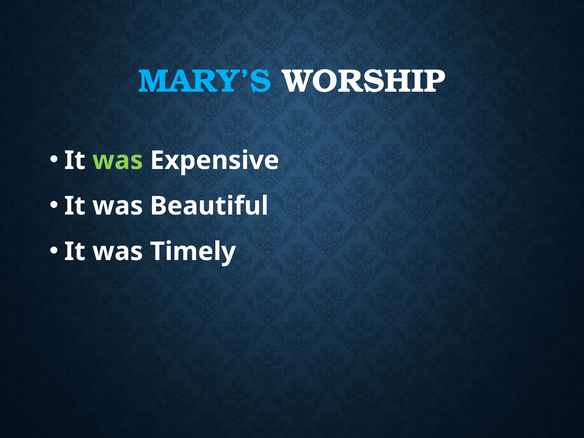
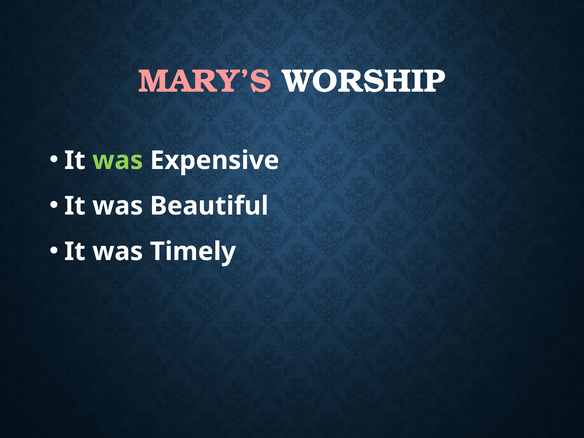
MARY’S colour: light blue -> pink
